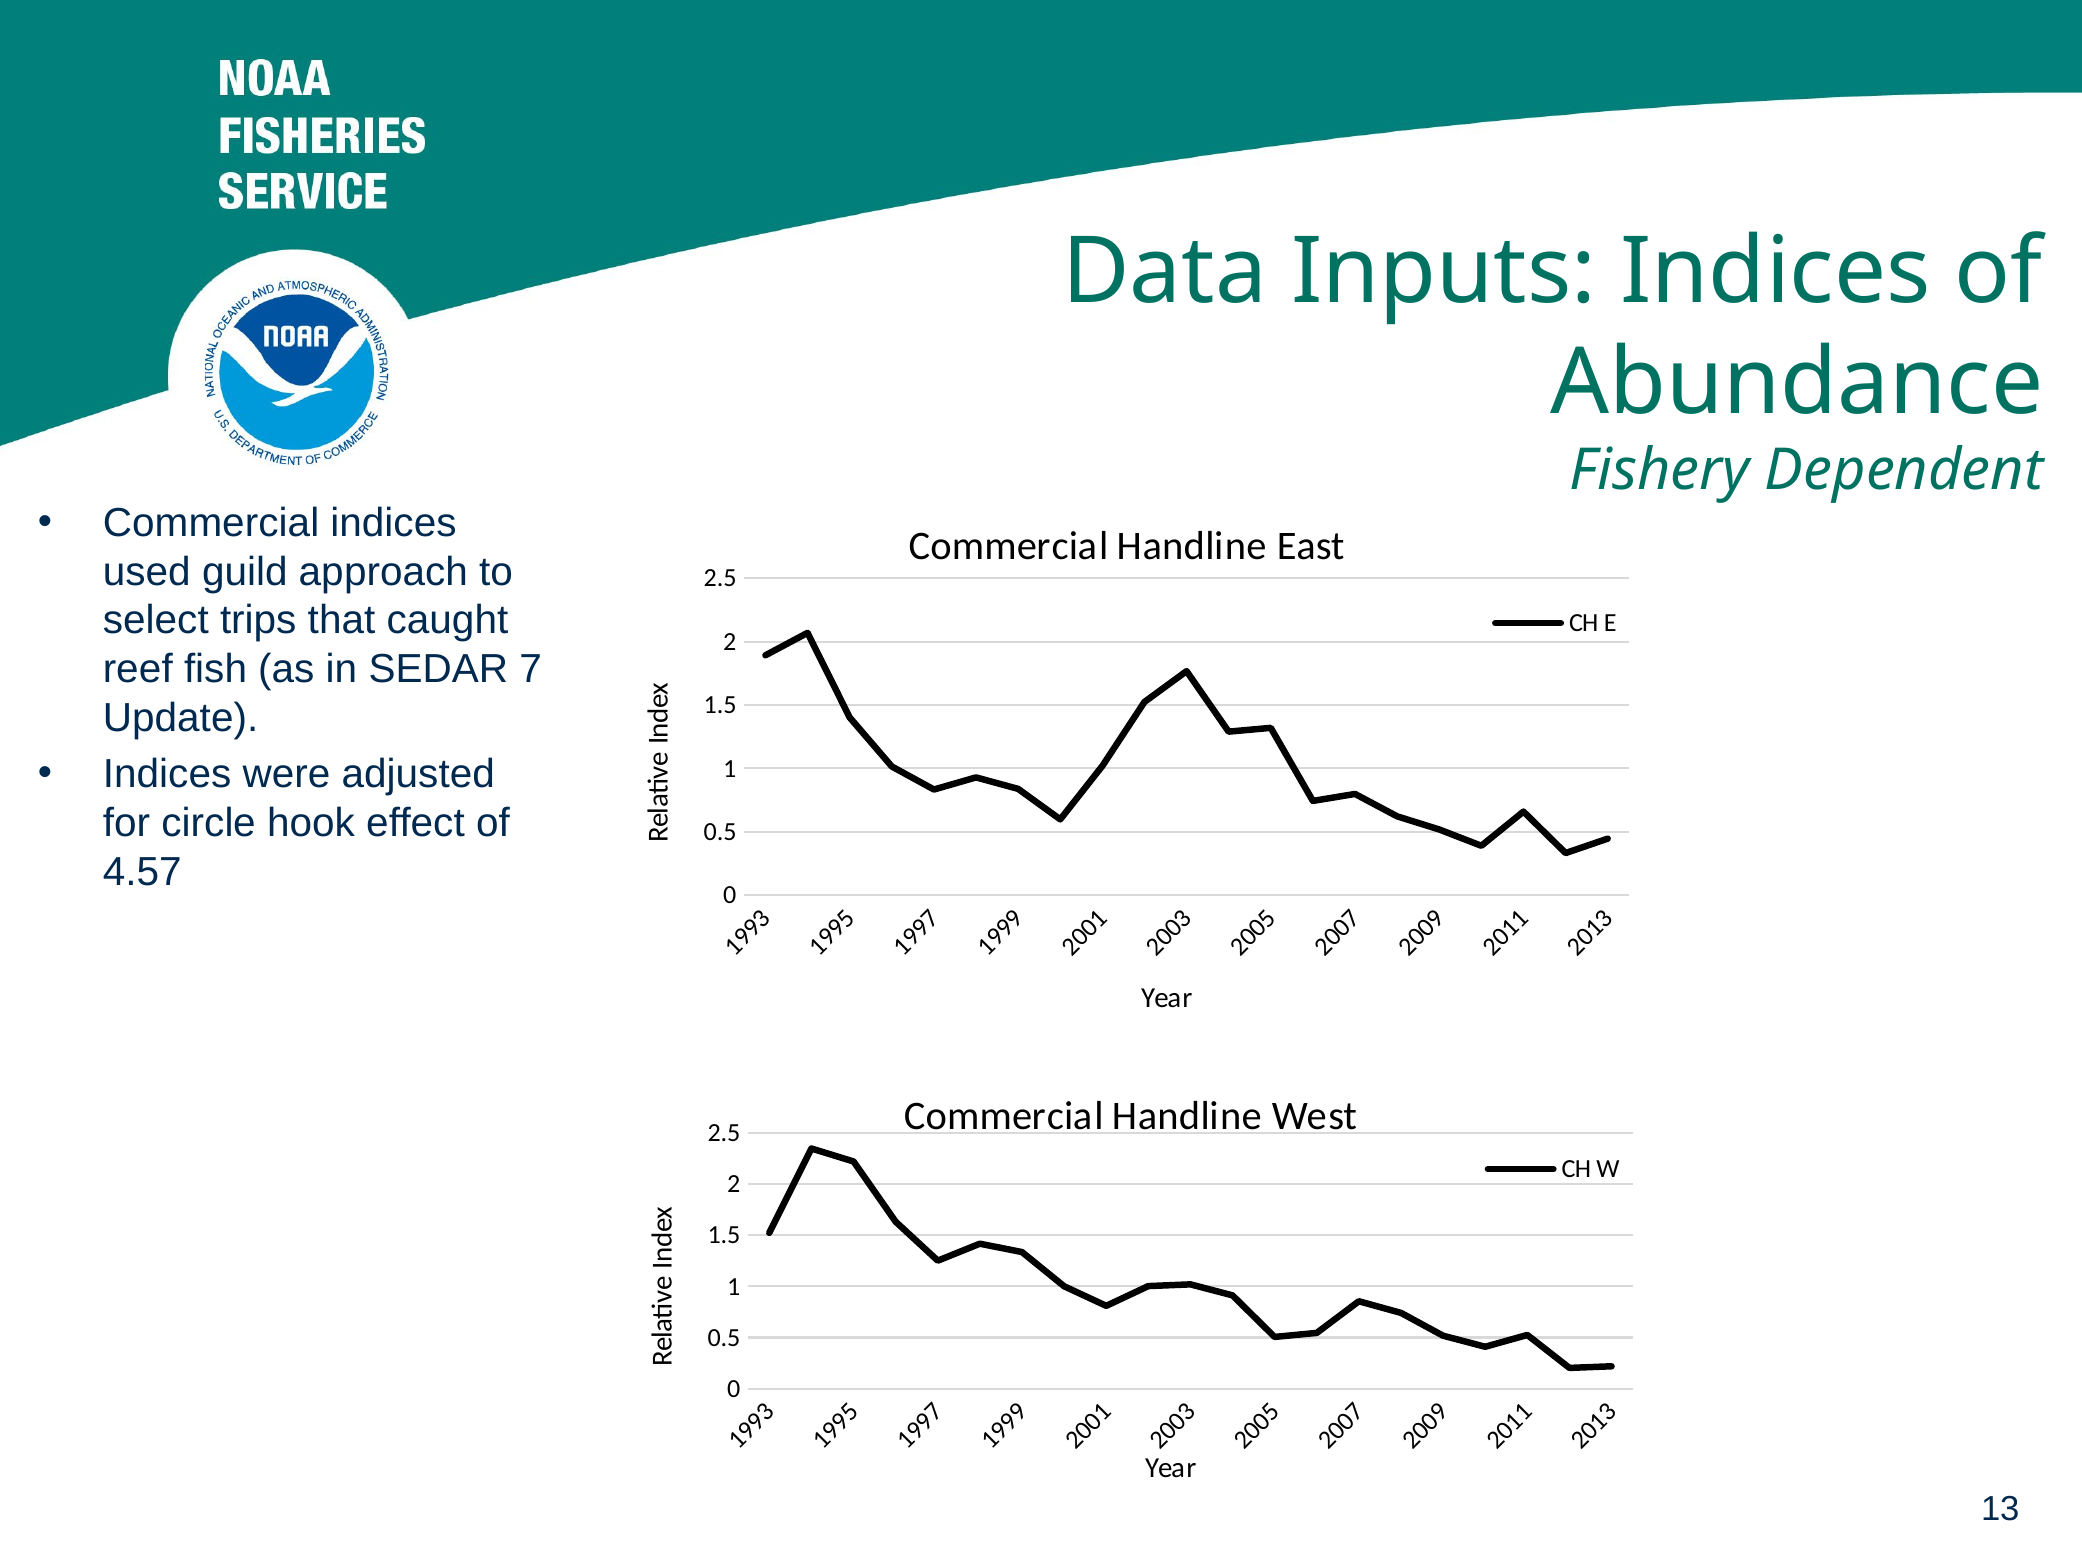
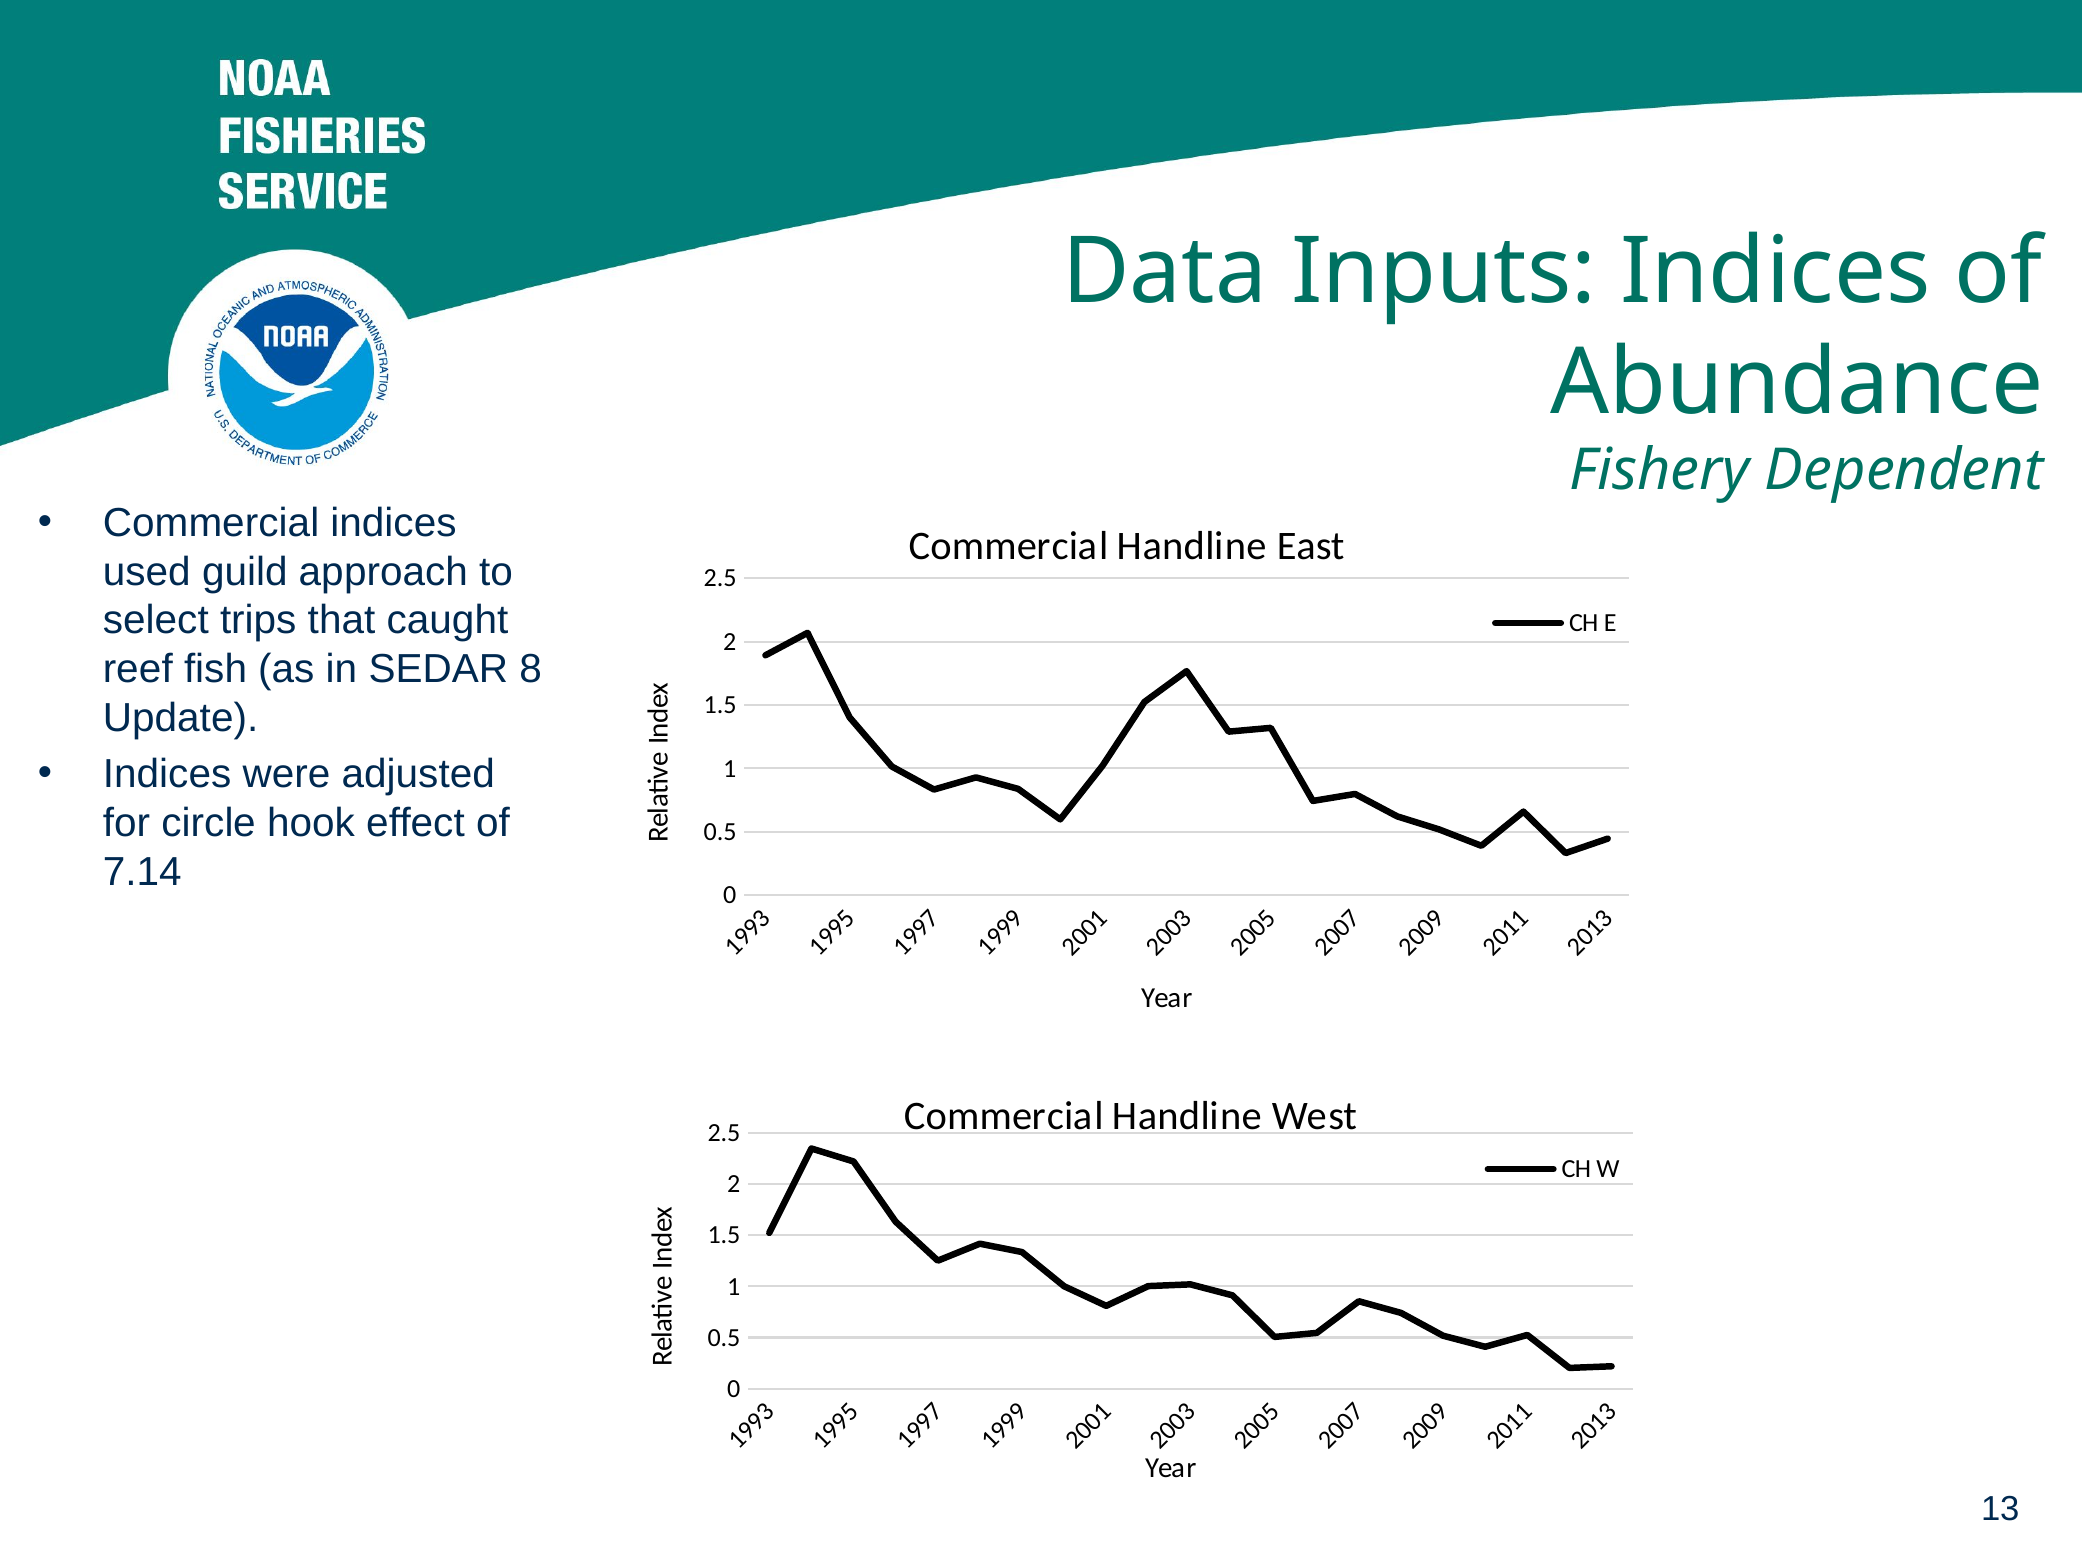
SEDAR 7: 7 -> 8
4.57: 4.57 -> 7.14
